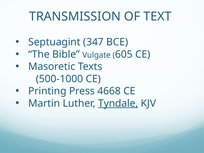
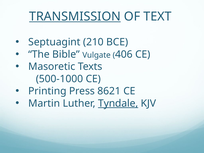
TRANSMISSION underline: none -> present
347: 347 -> 210
605: 605 -> 406
4668: 4668 -> 8621
